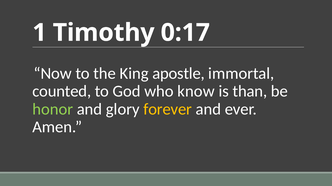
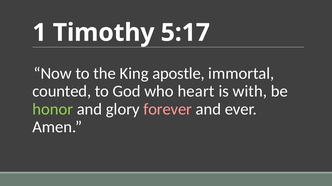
0:17: 0:17 -> 5:17
know: know -> heart
than: than -> with
forever colour: yellow -> pink
